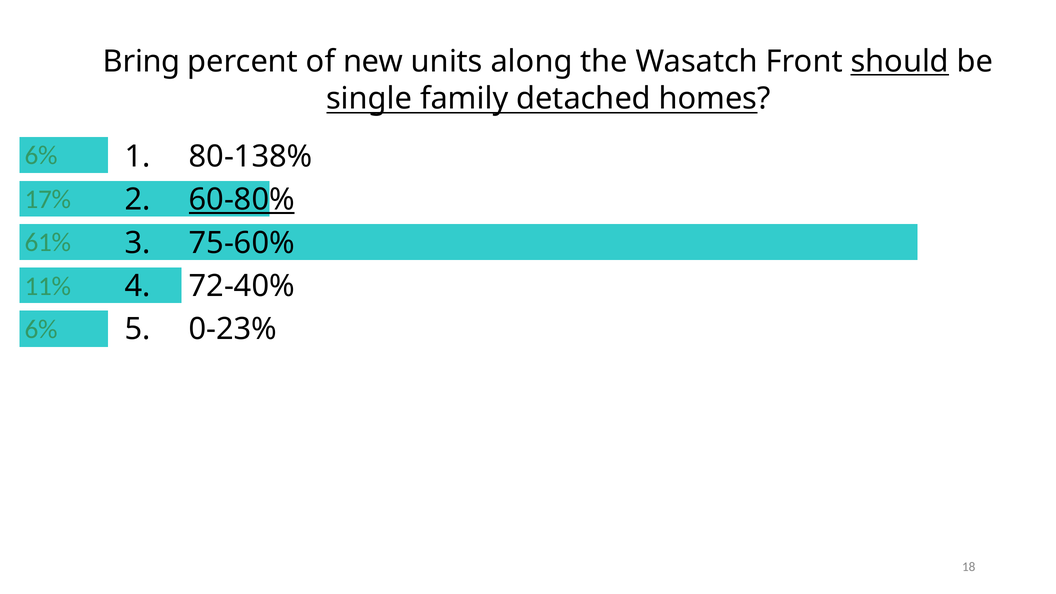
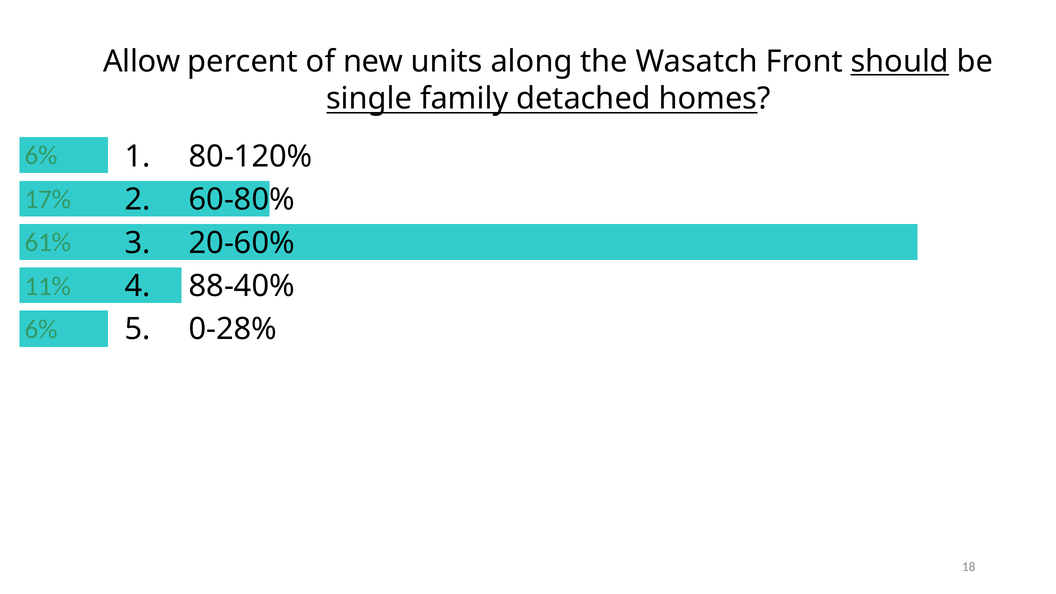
Bring: Bring -> Allow
80-138%: 80-138% -> 80-120%
60-80% underline: present -> none
75-60%: 75-60% -> 20-60%
72-40%: 72-40% -> 88-40%
0-23%: 0-23% -> 0-28%
